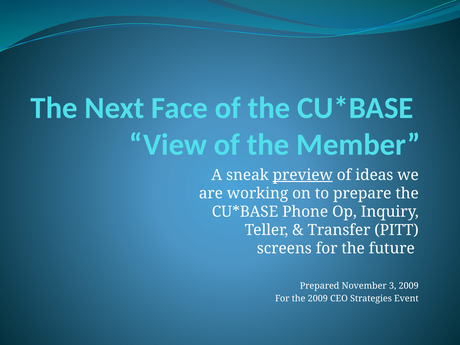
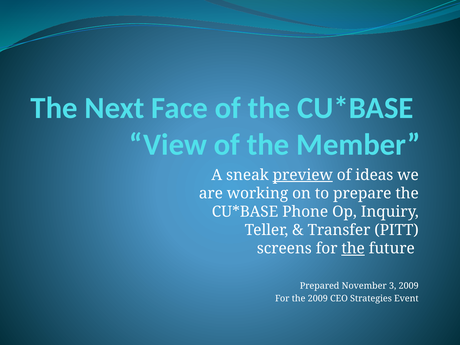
the at (353, 249) underline: none -> present
